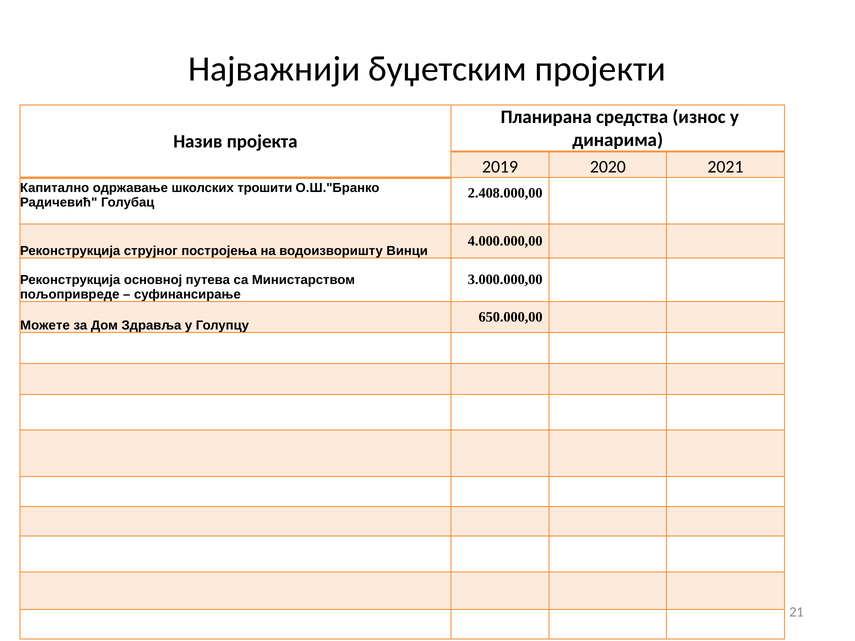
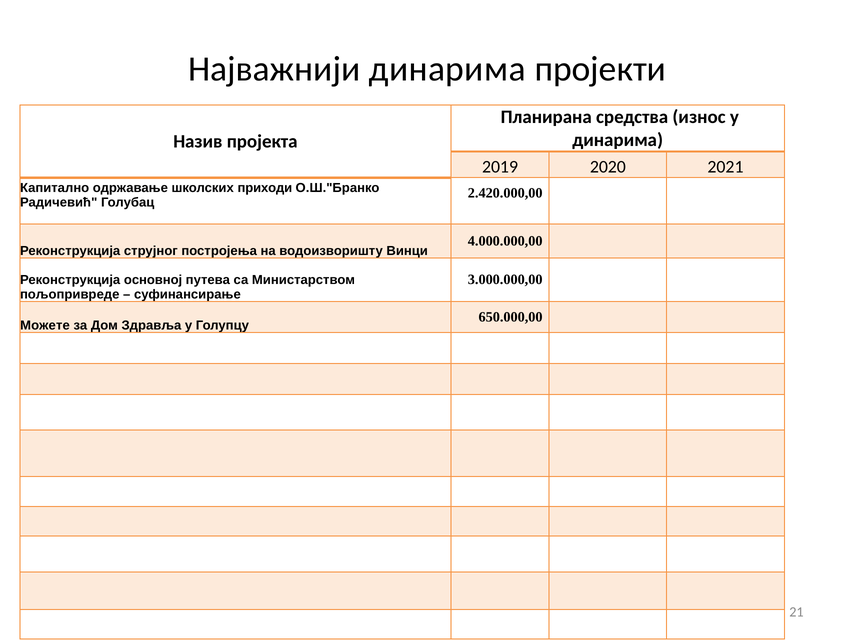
Најважнији буџетским: буџетским -> динарима
трошити: трошити -> приходи
2.408.000,00: 2.408.000,00 -> 2.420.000,00
